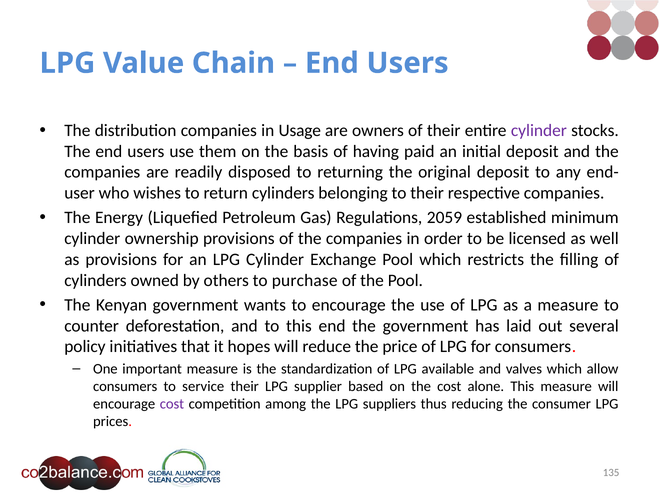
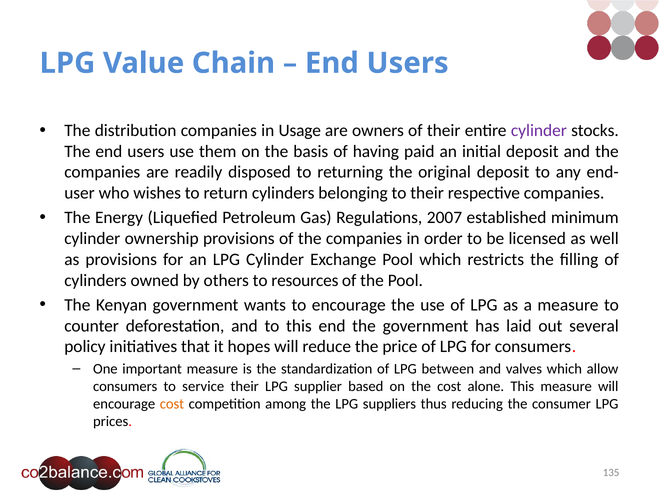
2059: 2059 -> 2007
purchase: purchase -> resources
available: available -> between
cost at (172, 403) colour: purple -> orange
